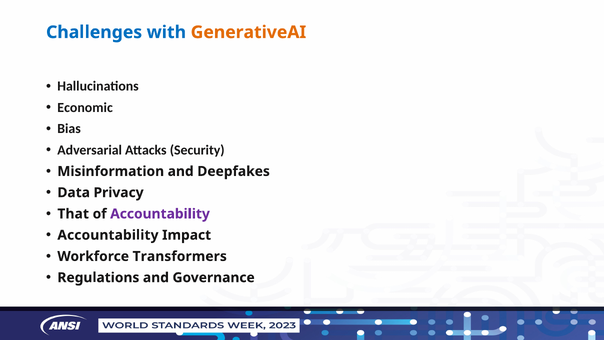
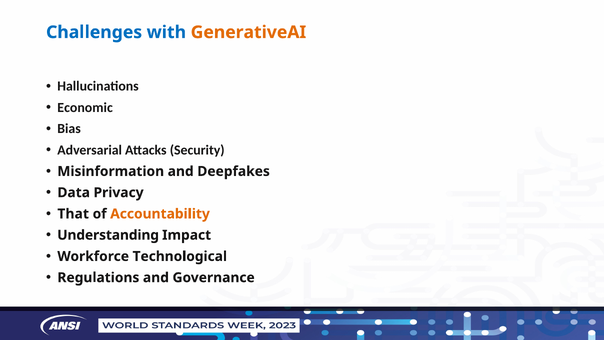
Accountability at (160, 214) colour: purple -> orange
Accountability at (108, 235): Accountability -> Understanding
Transformers: Transformers -> Technological
